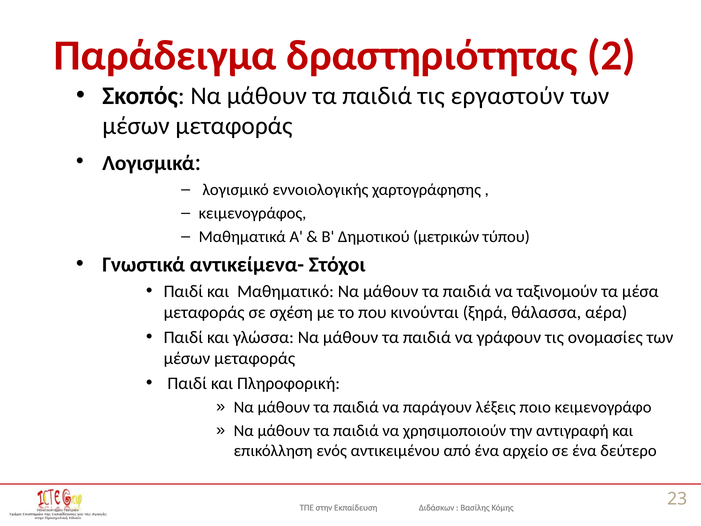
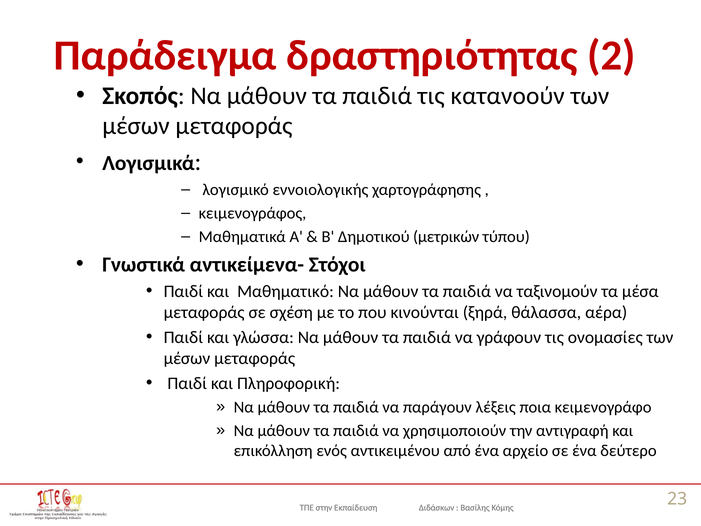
εργαστούν: εργαστούν -> κατανοούν
ποιο: ποιο -> ποια
